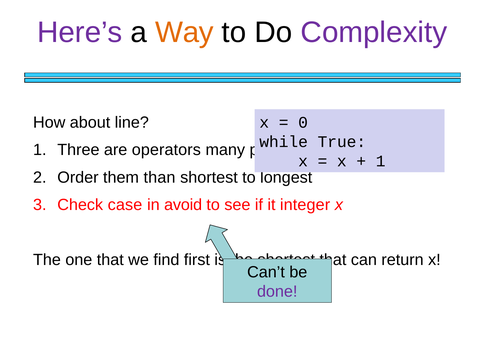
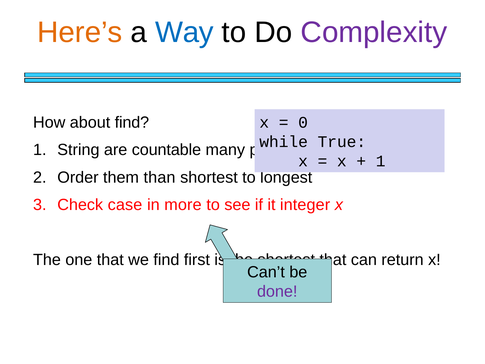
Here’s colour: purple -> orange
Way colour: orange -> blue
about line: line -> find
Three: Three -> String
operators: operators -> countable
avoid: avoid -> more
